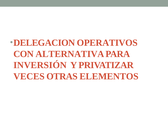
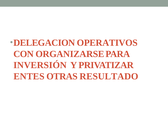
ALTERNATIVA: ALTERNATIVA -> ORGANIZARSE
VECES: VECES -> ENTES
ELEMENTOS: ELEMENTOS -> RESULTADO
